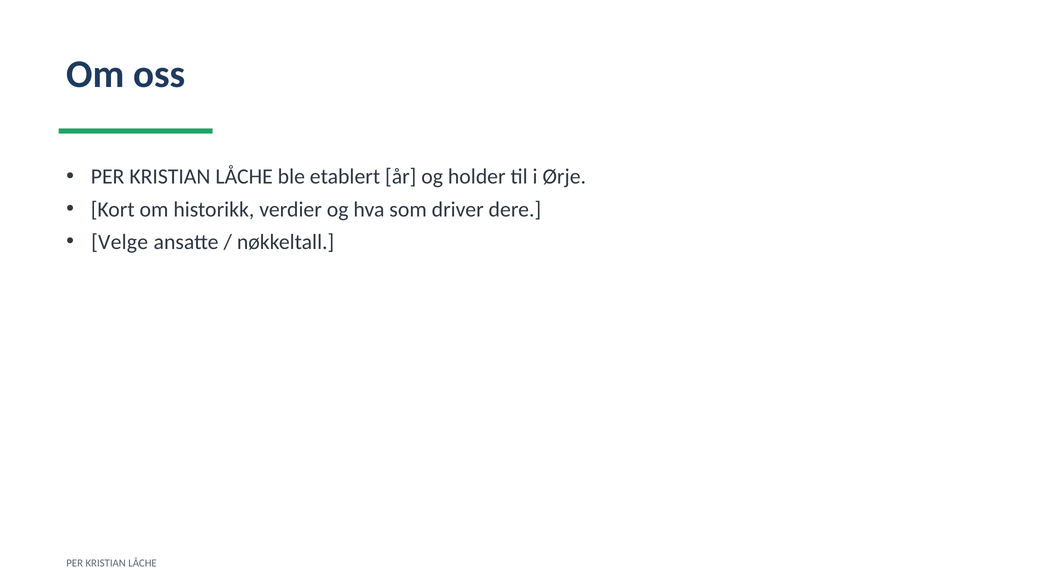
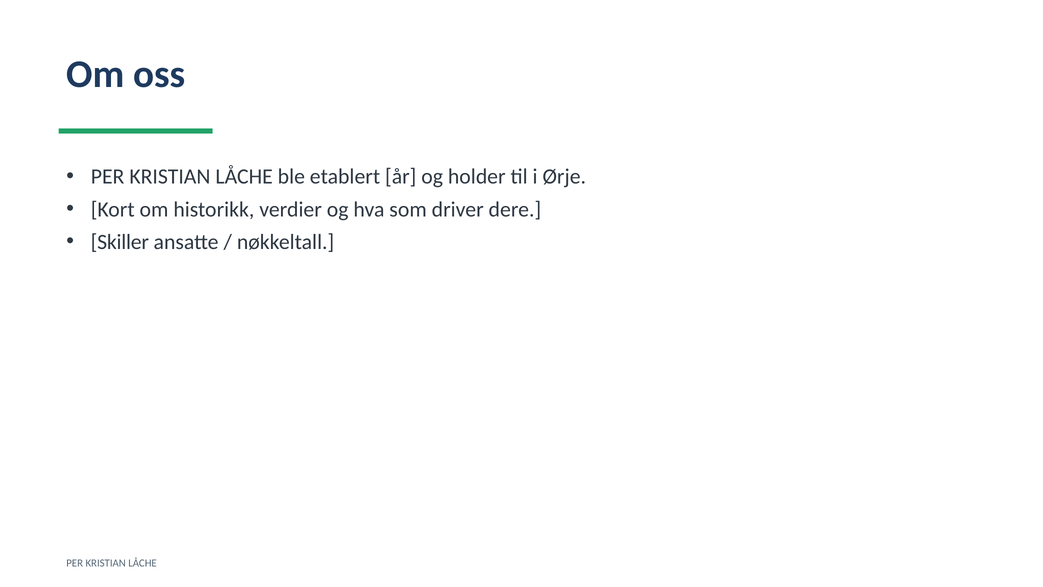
Velge: Velge -> Skiller
